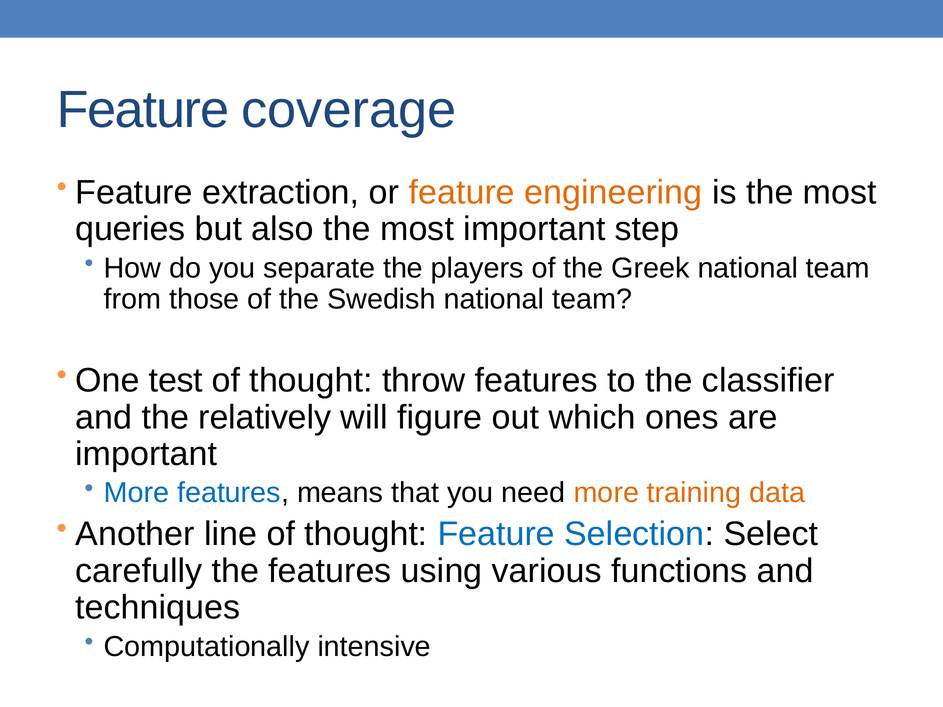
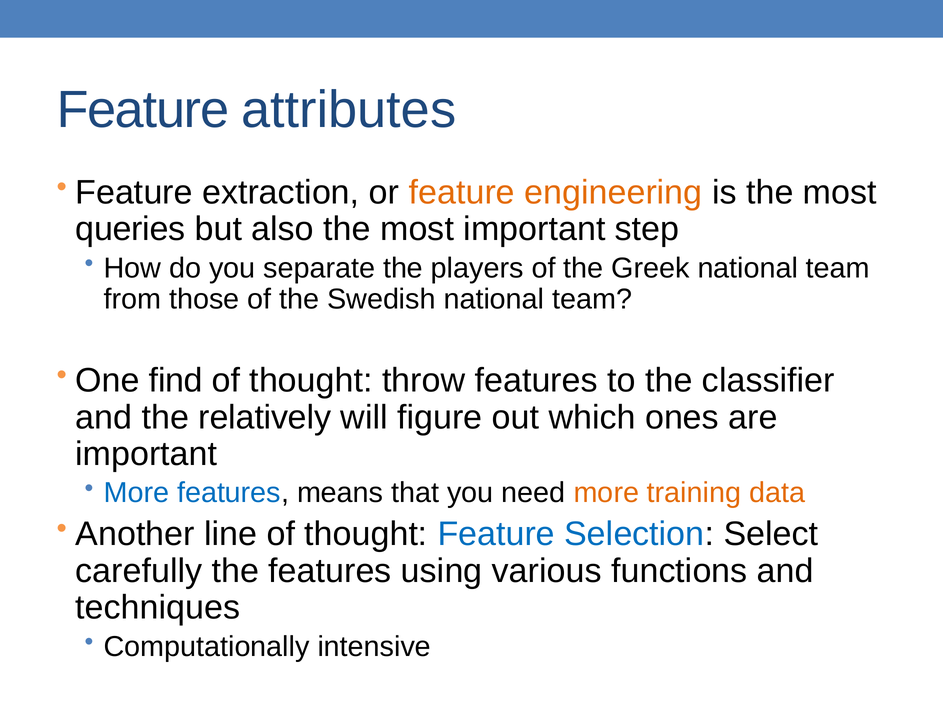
coverage: coverage -> attributes
test: test -> find
